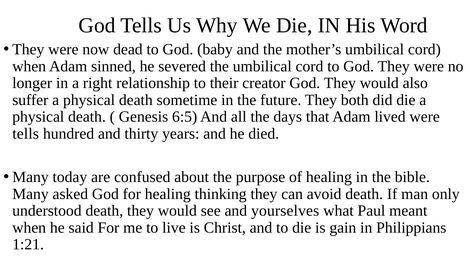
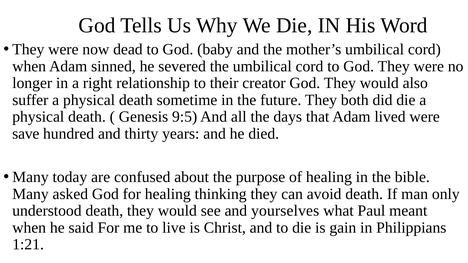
6:5: 6:5 -> 9:5
tells at (26, 134): tells -> save
